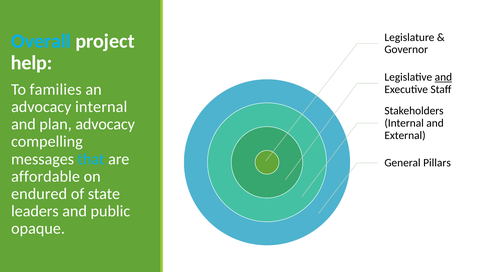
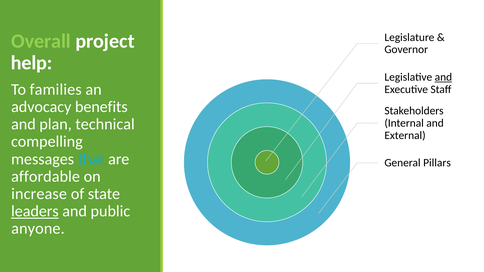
Overall colour: light blue -> light green
advocacy internal: internal -> benefits
plan advocacy: advocacy -> technical
endured: endured -> increase
leaders underline: none -> present
opaque: opaque -> anyone
